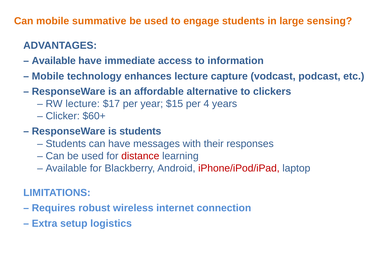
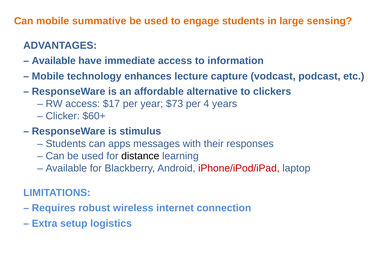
RW lecture: lecture -> access
$15: $15 -> $73
is students: students -> stimulus
can have: have -> apps
distance colour: red -> black
